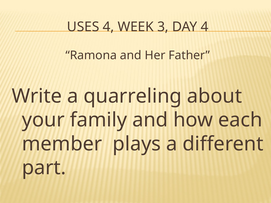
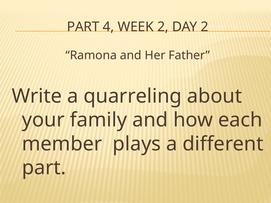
USES at (83, 27): USES -> PART
WEEK 3: 3 -> 2
DAY 4: 4 -> 2
